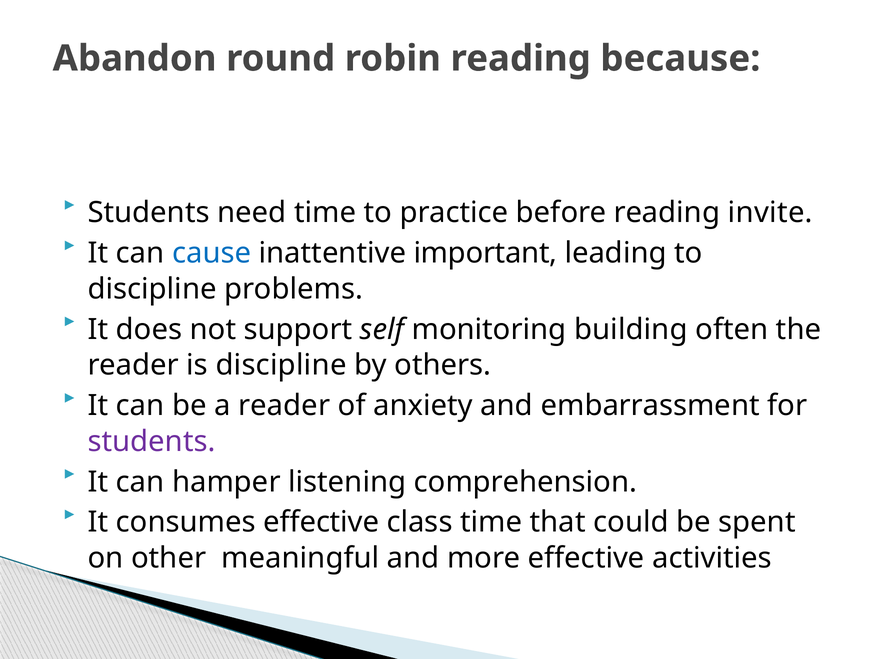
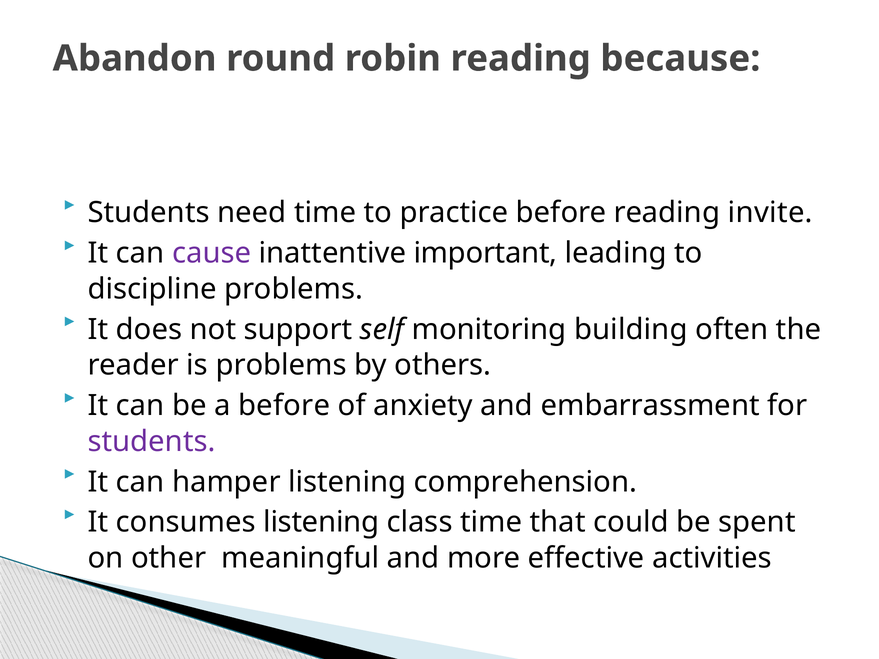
cause colour: blue -> purple
is discipline: discipline -> problems
a reader: reader -> before
consumes effective: effective -> listening
